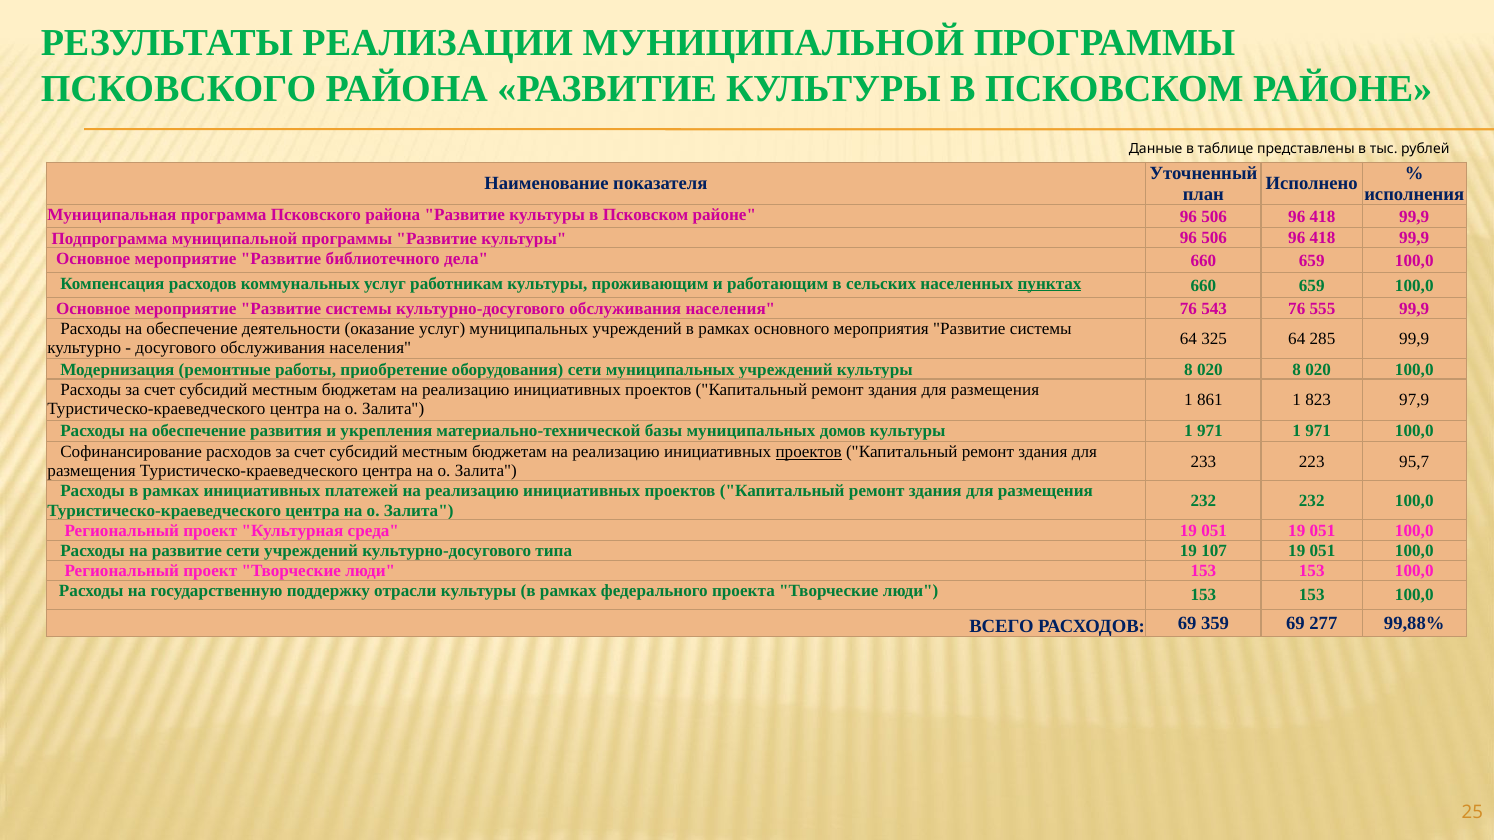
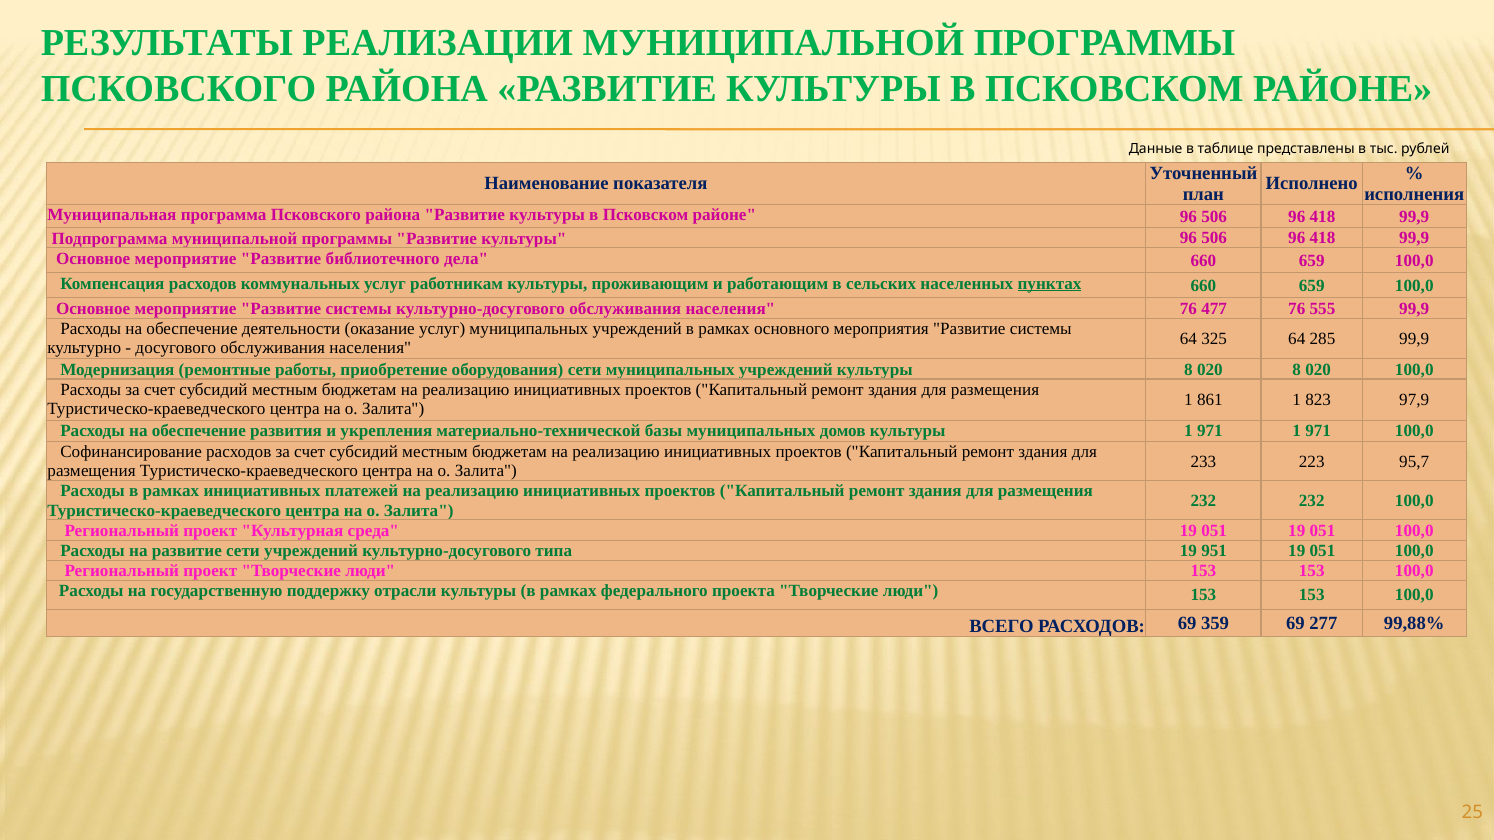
543: 543 -> 477
проектов at (809, 452) underline: present -> none
107: 107 -> 951
